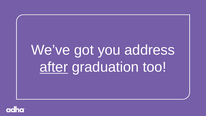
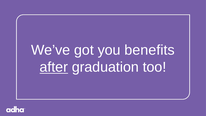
address: address -> benefits
